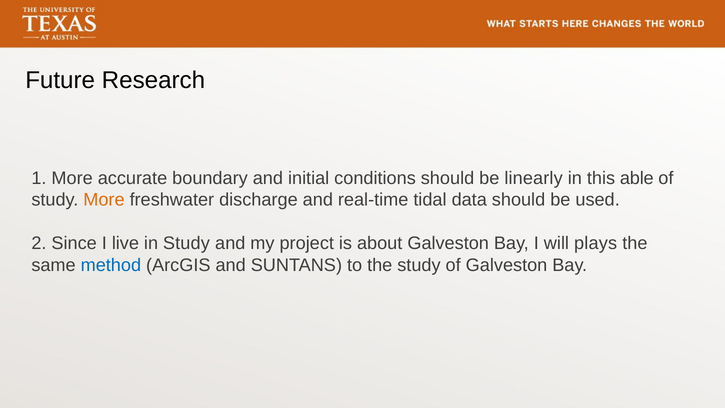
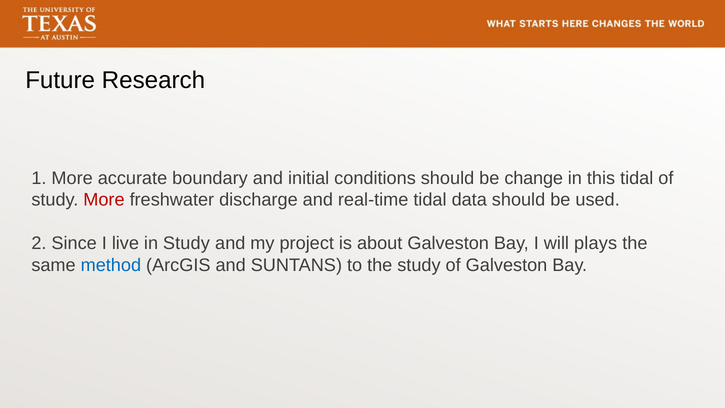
linearly: linearly -> change
this able: able -> tidal
More at (104, 200) colour: orange -> red
